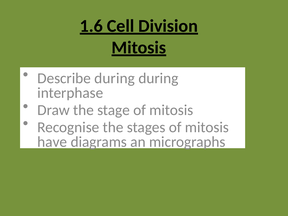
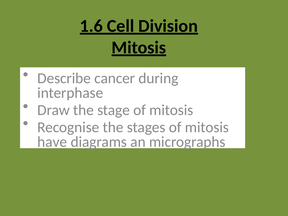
Describe during: during -> cancer
